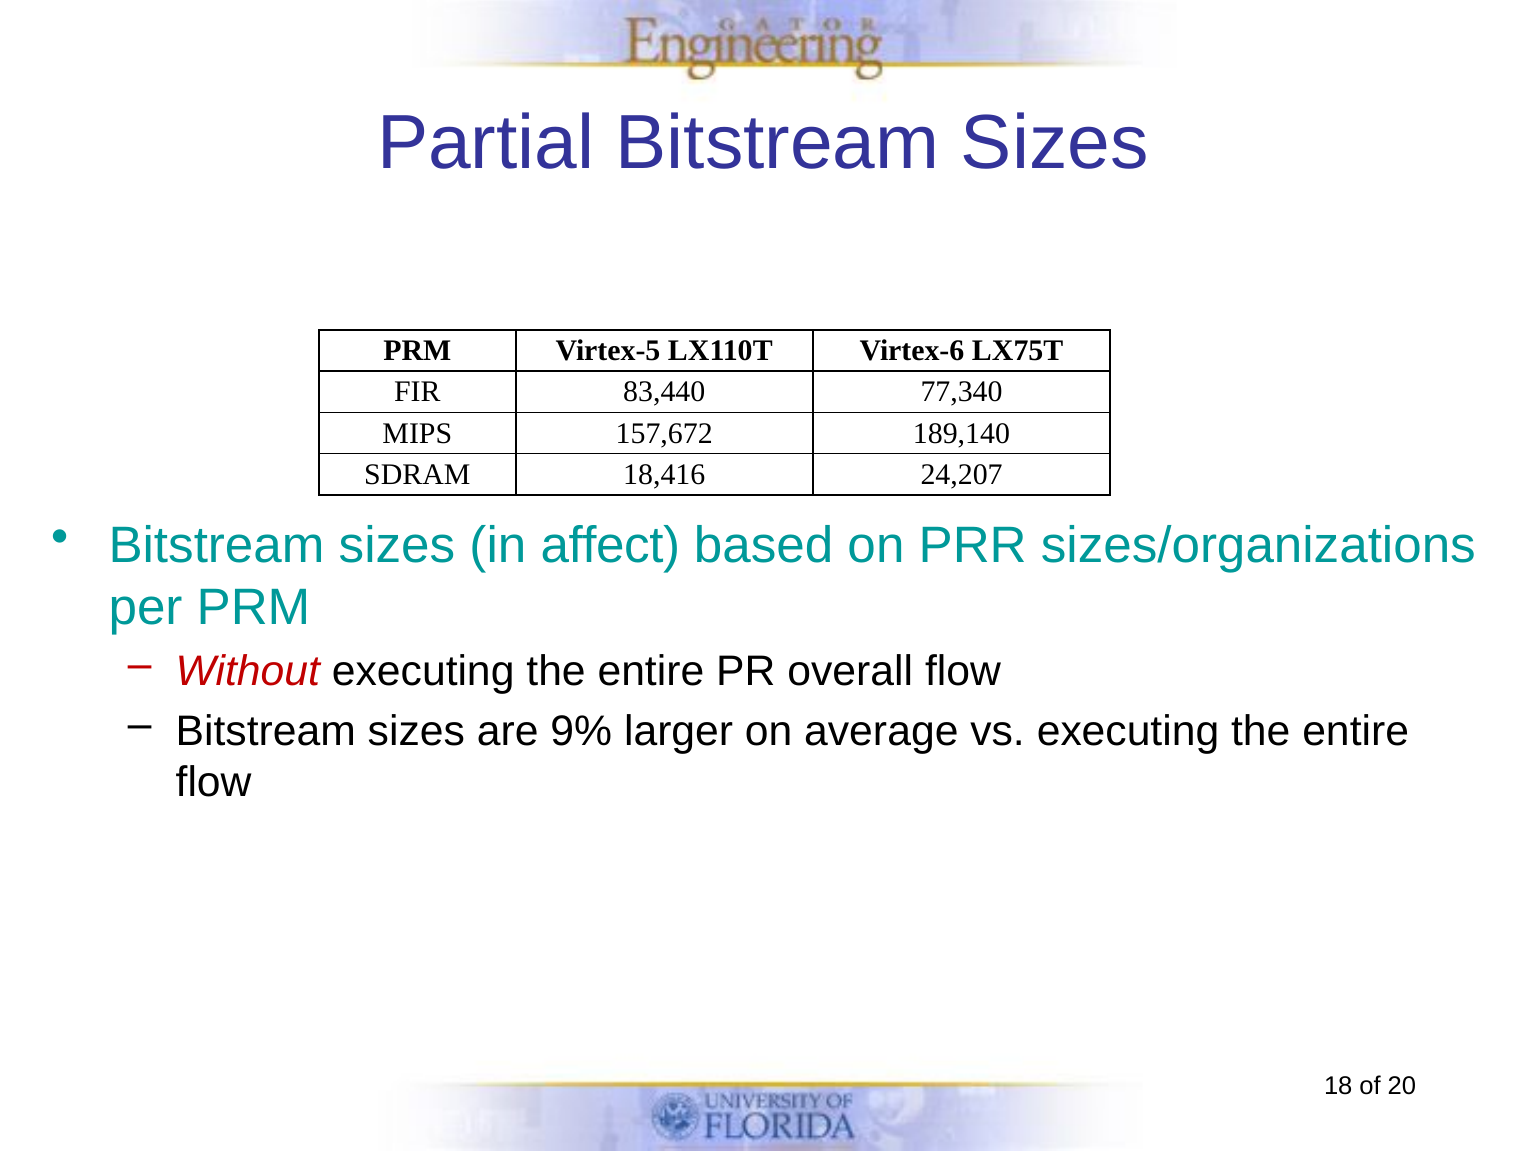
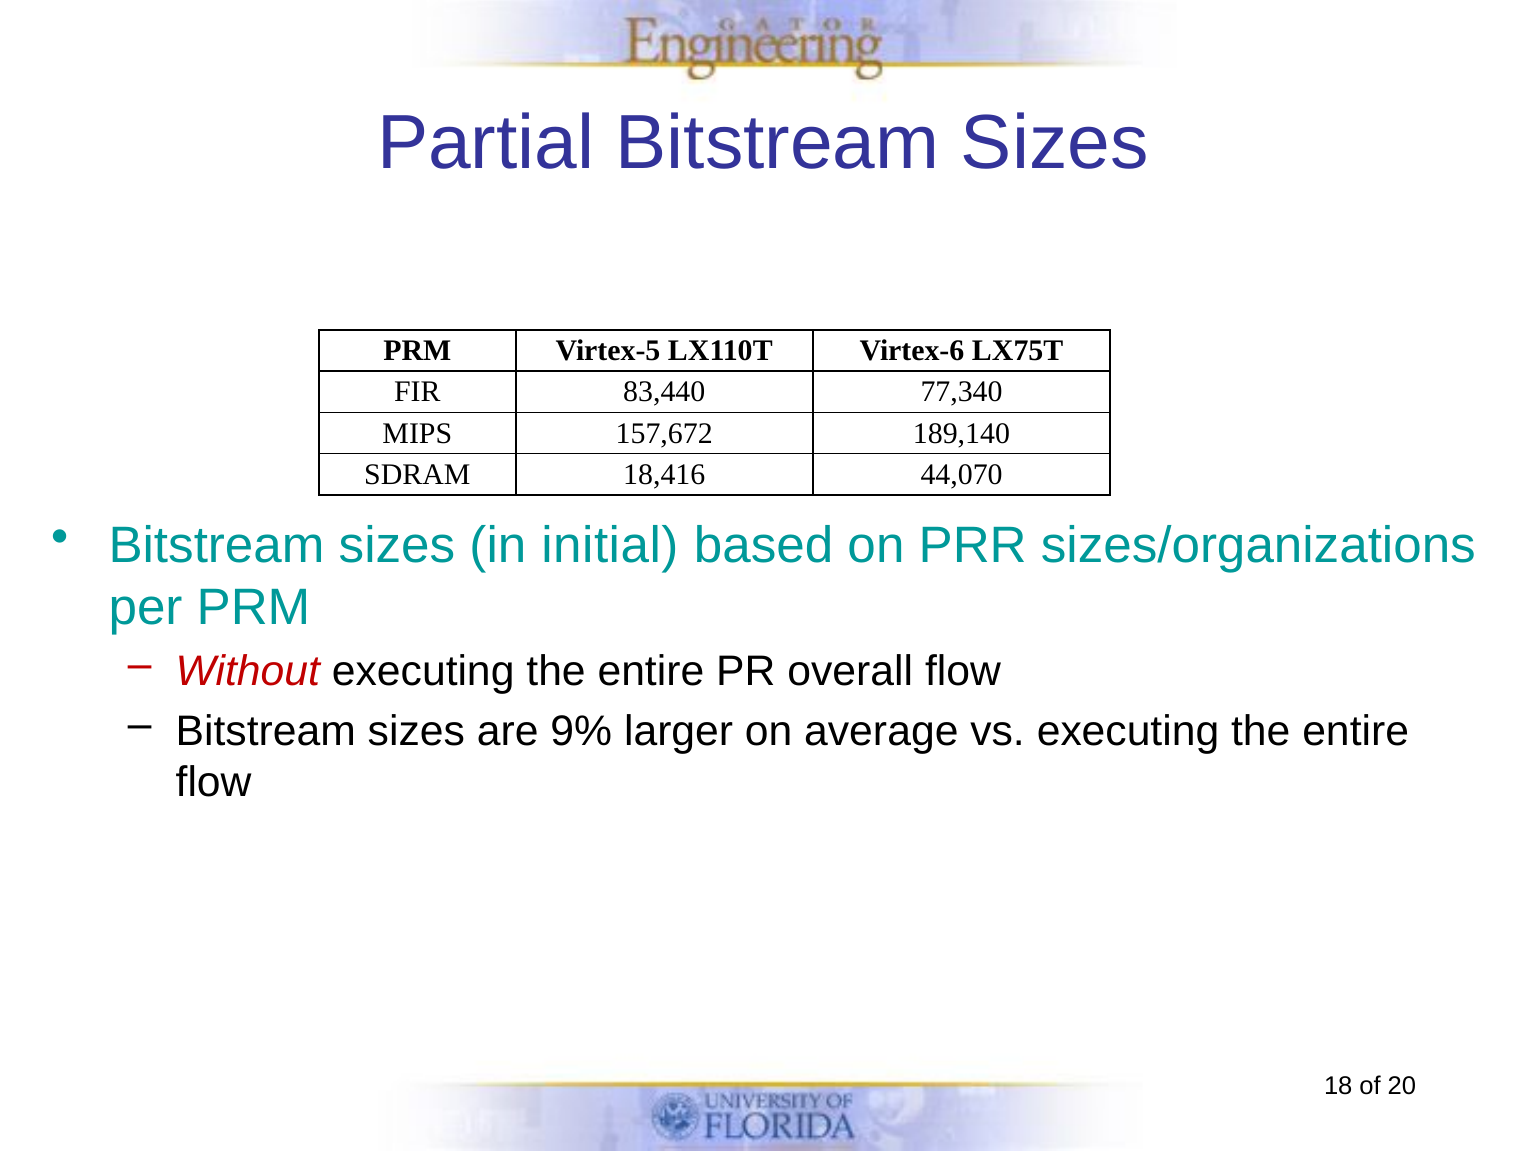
24,207: 24,207 -> 44,070
affect: affect -> initial
